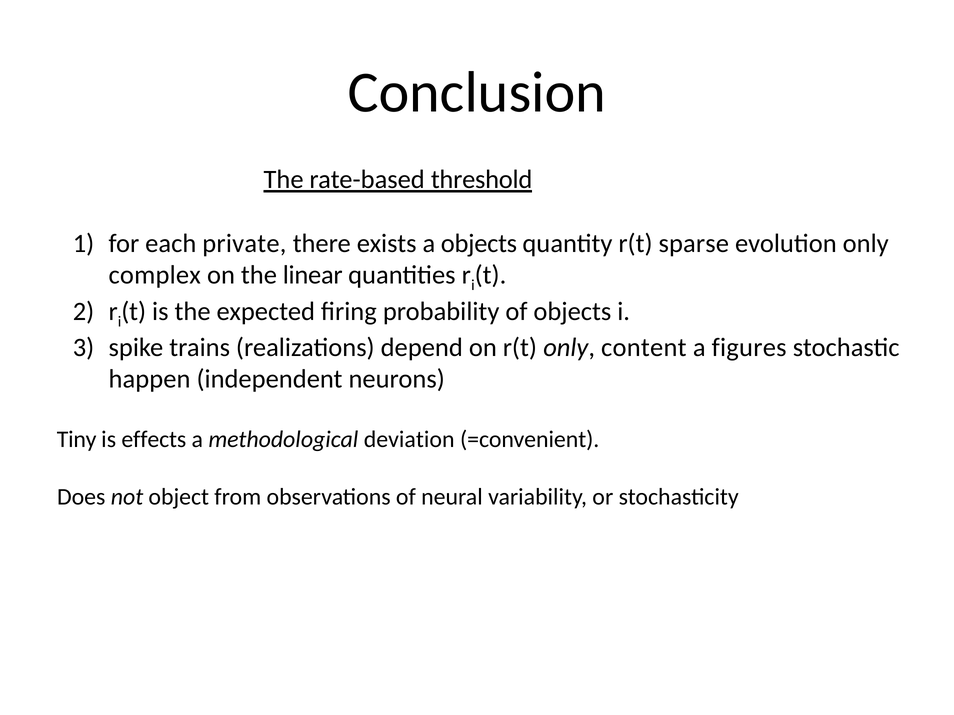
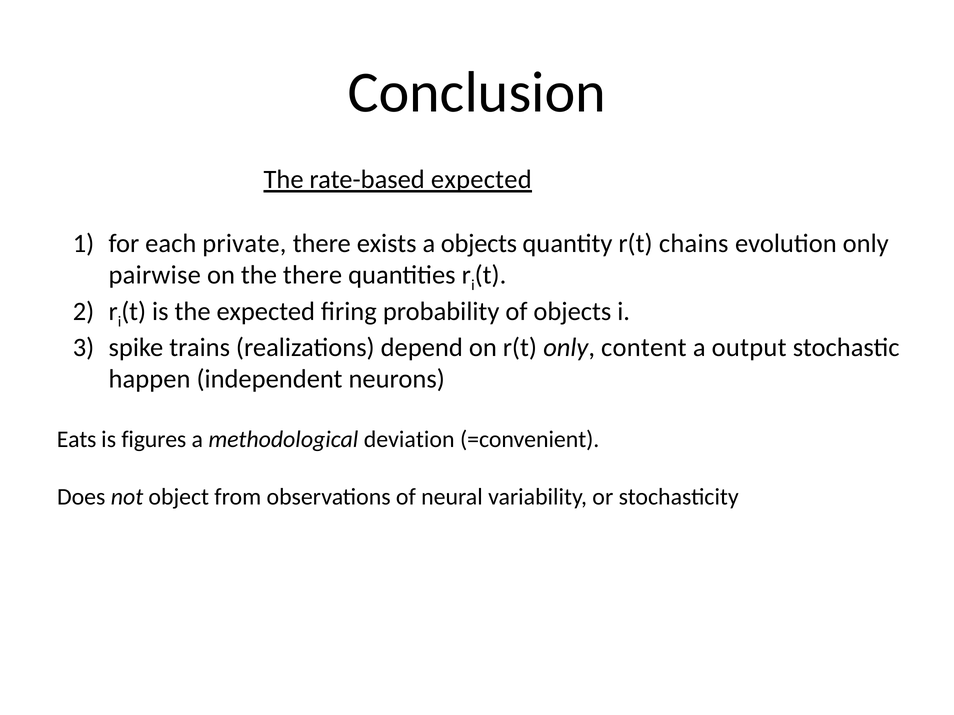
rate-based threshold: threshold -> expected
sparse: sparse -> chains
complex: complex -> pairwise
the linear: linear -> there
figures: figures -> output
Tiny: Tiny -> Eats
effects: effects -> figures
